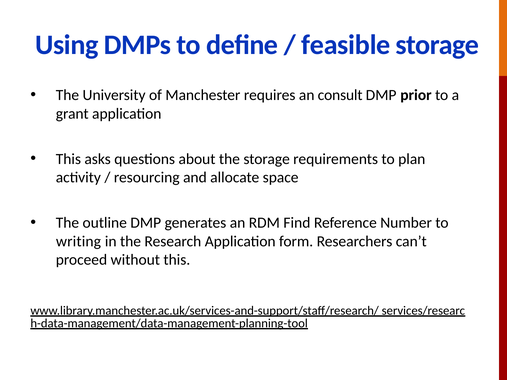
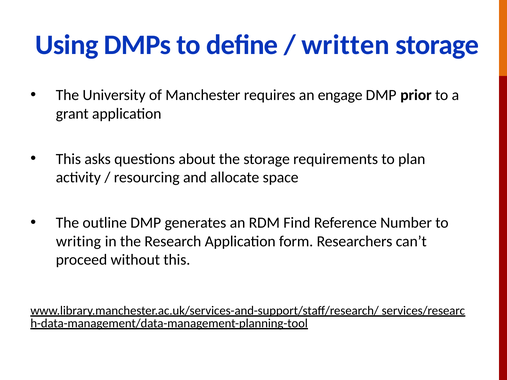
feasible: feasible -> written
consult: consult -> engage
